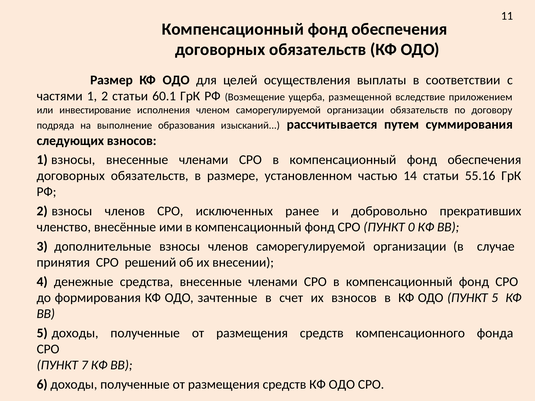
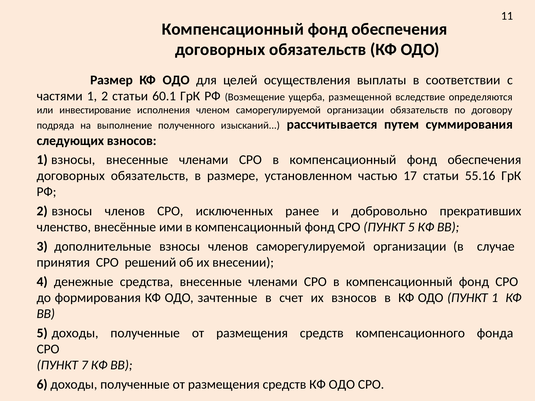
приложением: приложением -> определяются
образования: образования -> полученного
14: 14 -> 17
ПУНКТ 0: 0 -> 5
ПУНКТ 5: 5 -> 1
